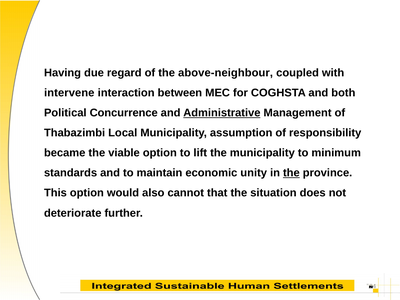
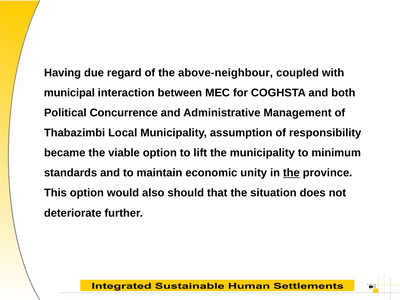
intervene: intervene -> municipal
Administrative underline: present -> none
cannot: cannot -> should
